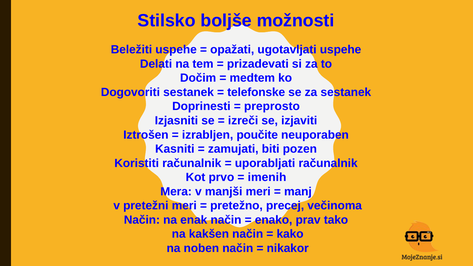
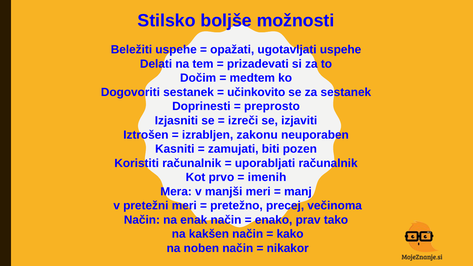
telefonske: telefonske -> učinkovito
poučite: poučite -> zakonu
